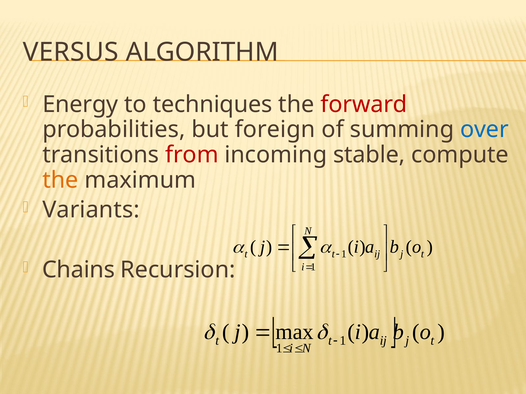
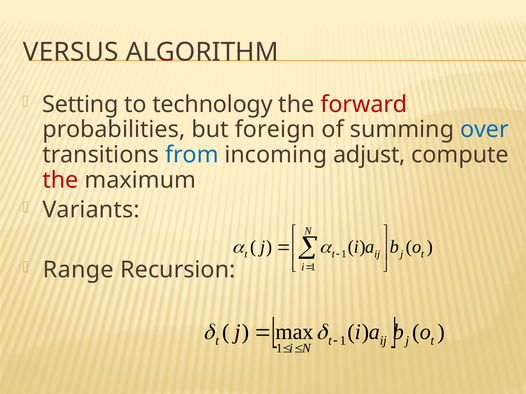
Energy: Energy -> Setting
techniques: techniques -> technology
from colour: red -> blue
stable: stable -> adjust
the at (60, 180) colour: orange -> red
Chains: Chains -> Range
